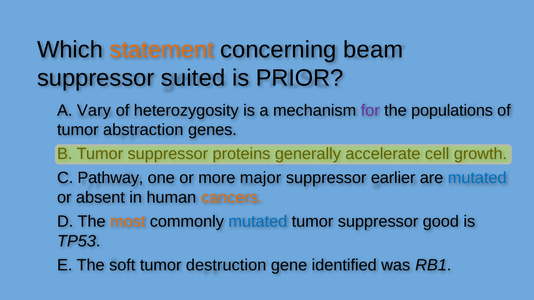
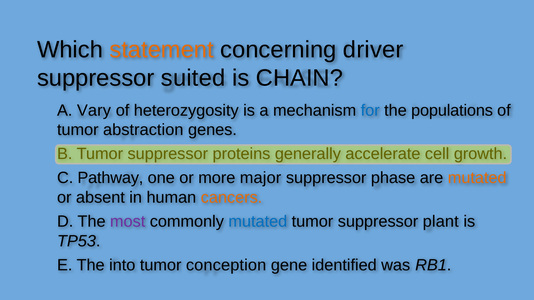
beam: beam -> driver
PRIOR: PRIOR -> CHAIN
for colour: purple -> blue
earlier: earlier -> phase
mutated at (477, 178) colour: blue -> orange
most colour: orange -> purple
good: good -> plant
soft: soft -> into
destruction: destruction -> conception
